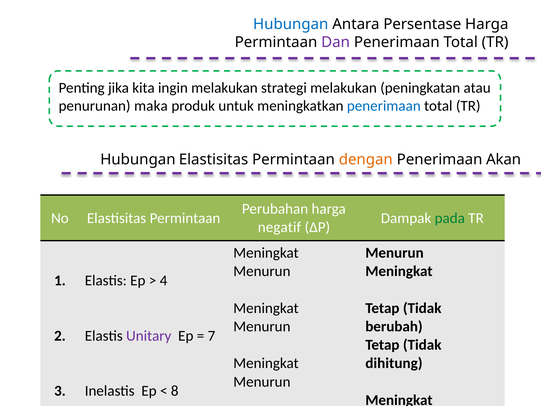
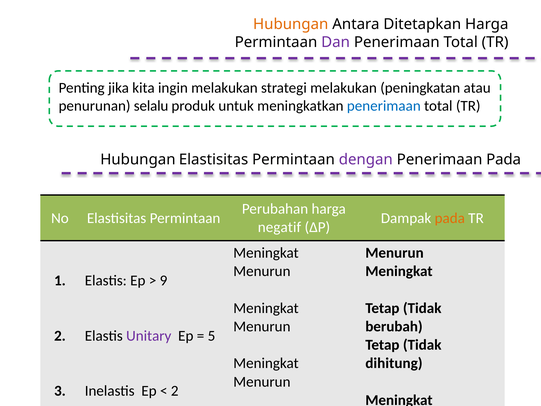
Hubungan at (291, 24) colour: blue -> orange
Persentase: Persentase -> Ditetapkan
maka: maka -> selalu
dengan colour: orange -> purple
Penerimaan Akan: Akan -> Pada
pada at (450, 218) colour: green -> orange
4: 4 -> 9
7: 7 -> 5
8 at (175, 391): 8 -> 2
